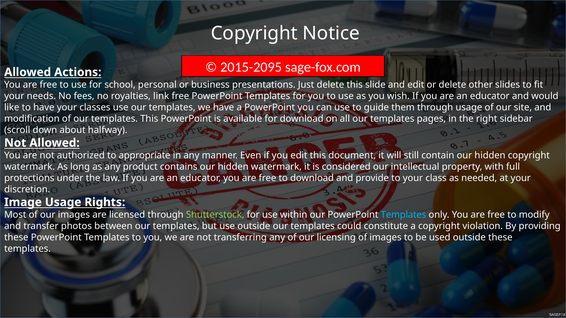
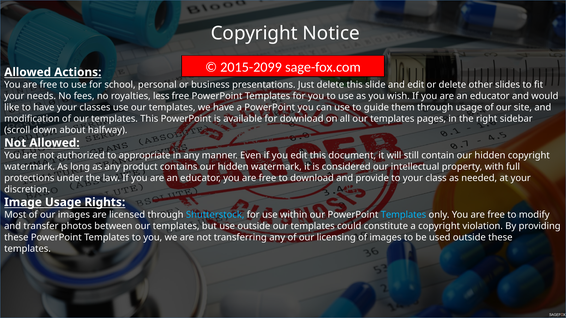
2015-2095: 2015-2095 -> 2015-2099
link: link -> less
Shutterstock colour: light green -> light blue
